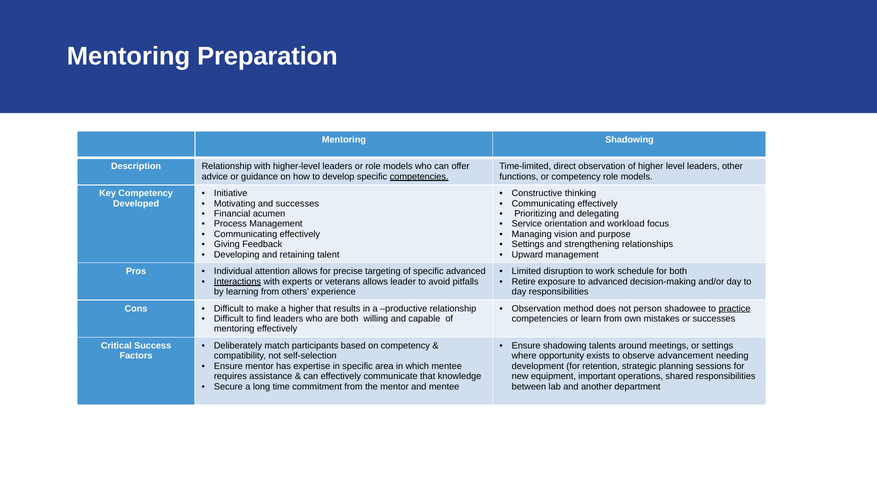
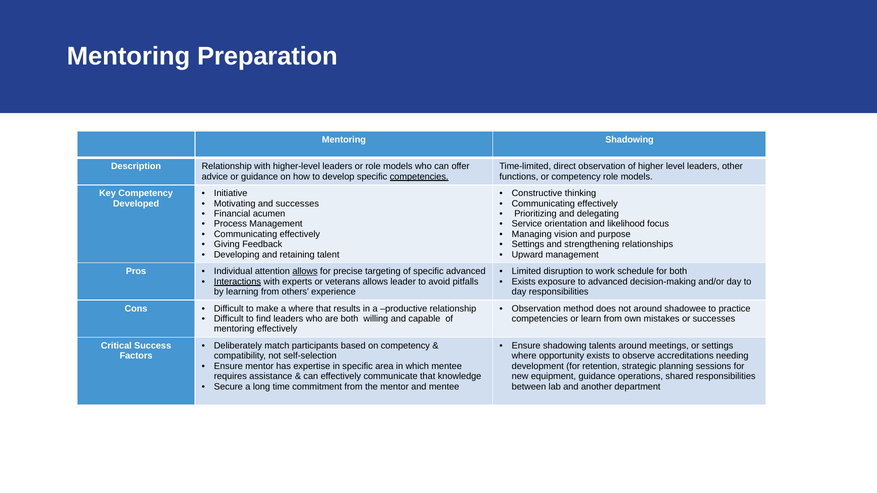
workload: workload -> likelihood
allows at (305, 272) underline: none -> present
Retire at (524, 282): Retire -> Exists
a higher: higher -> where
not person: person -> around
practice underline: present -> none
advancement: advancement -> accreditations
equipment important: important -> guidance
